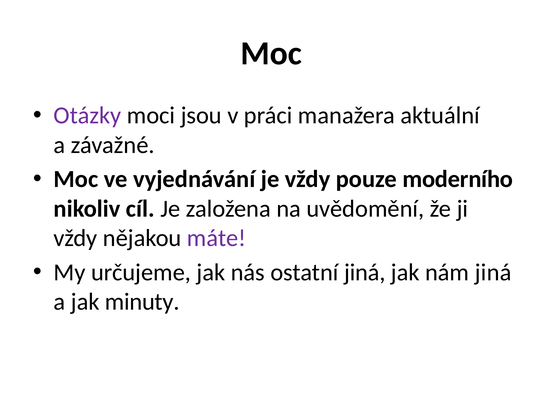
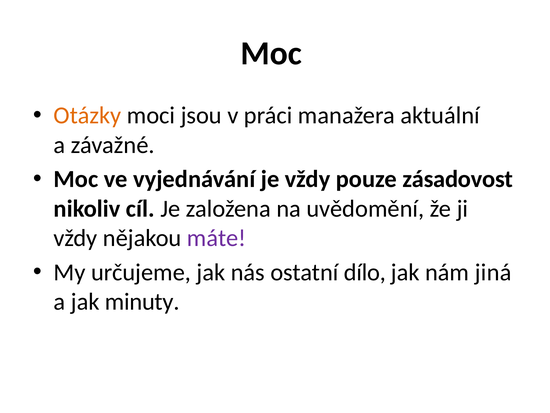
Otázky colour: purple -> orange
moderního: moderního -> zásadovost
ostatní jiná: jiná -> dílo
